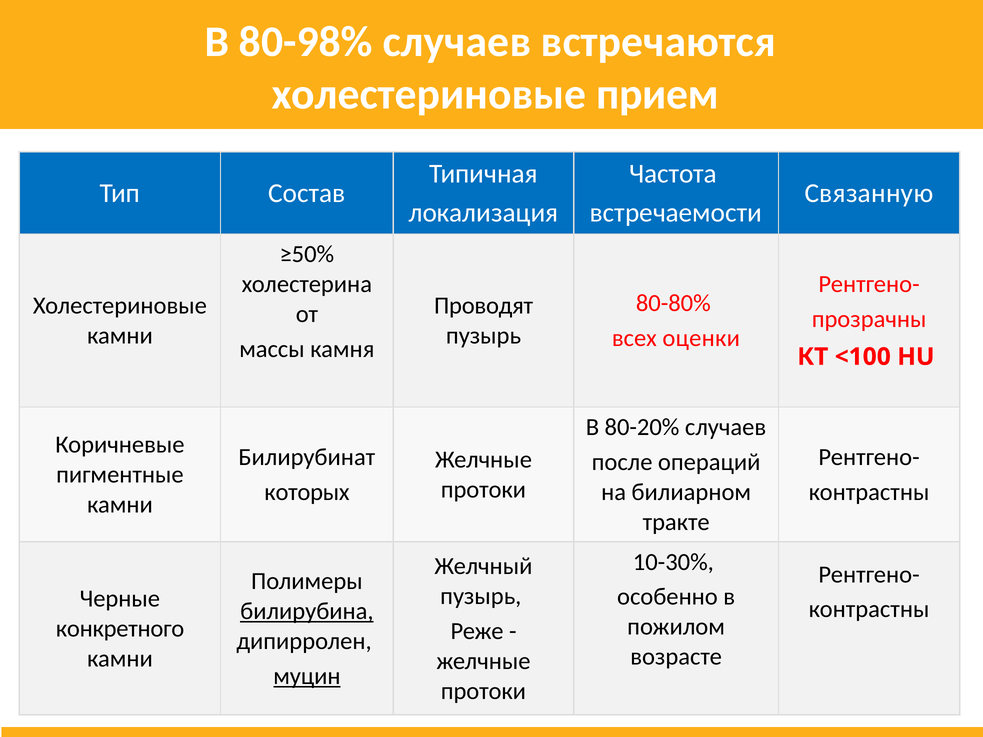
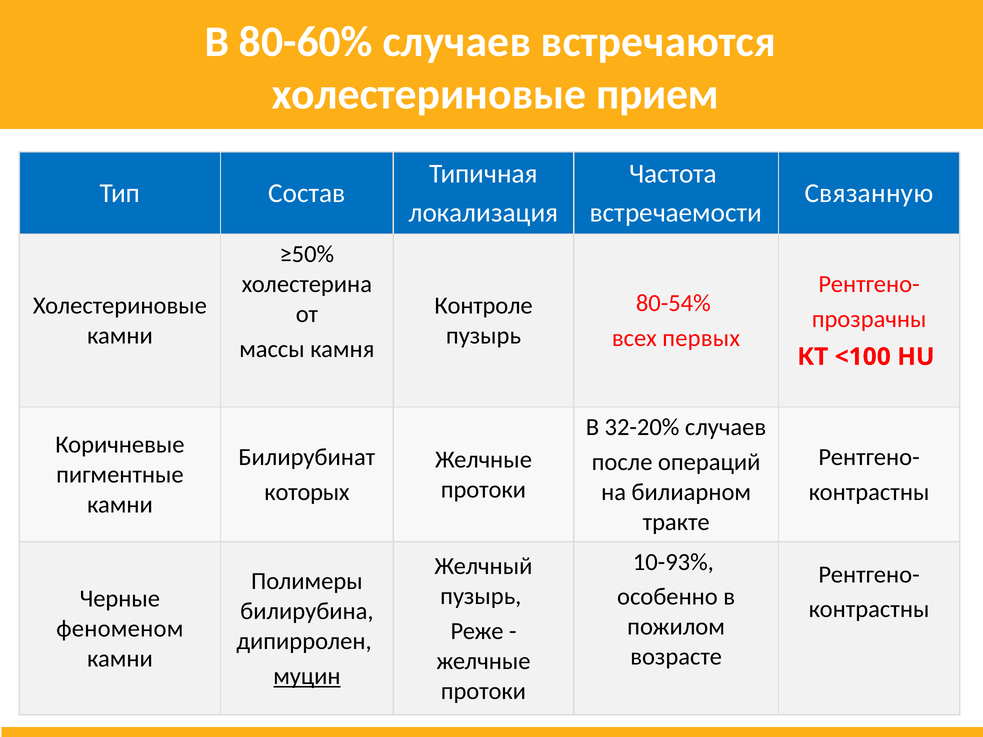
80-98%: 80-98% -> 80-60%
80-80%: 80-80% -> 80-54%
Проводят: Проводят -> Контроле
оценки: оценки -> первых
80-20%: 80-20% -> 32-20%
10-30%: 10-30% -> 10-93%
билирубина underline: present -> none
конкретного: конкретного -> феноменом
